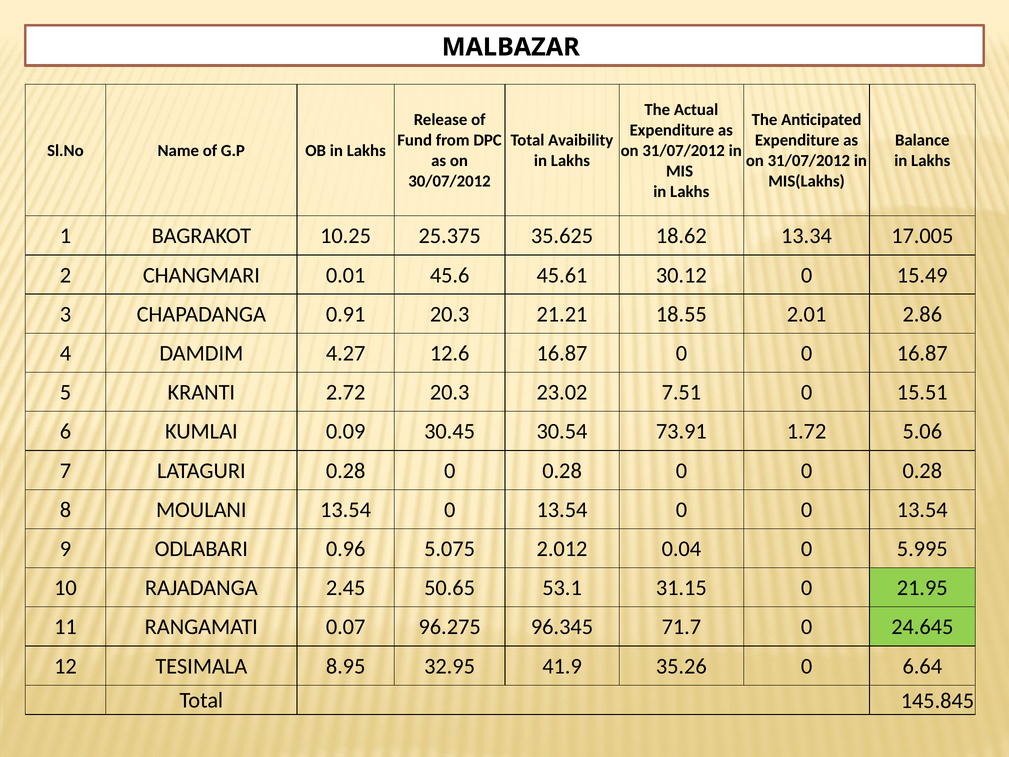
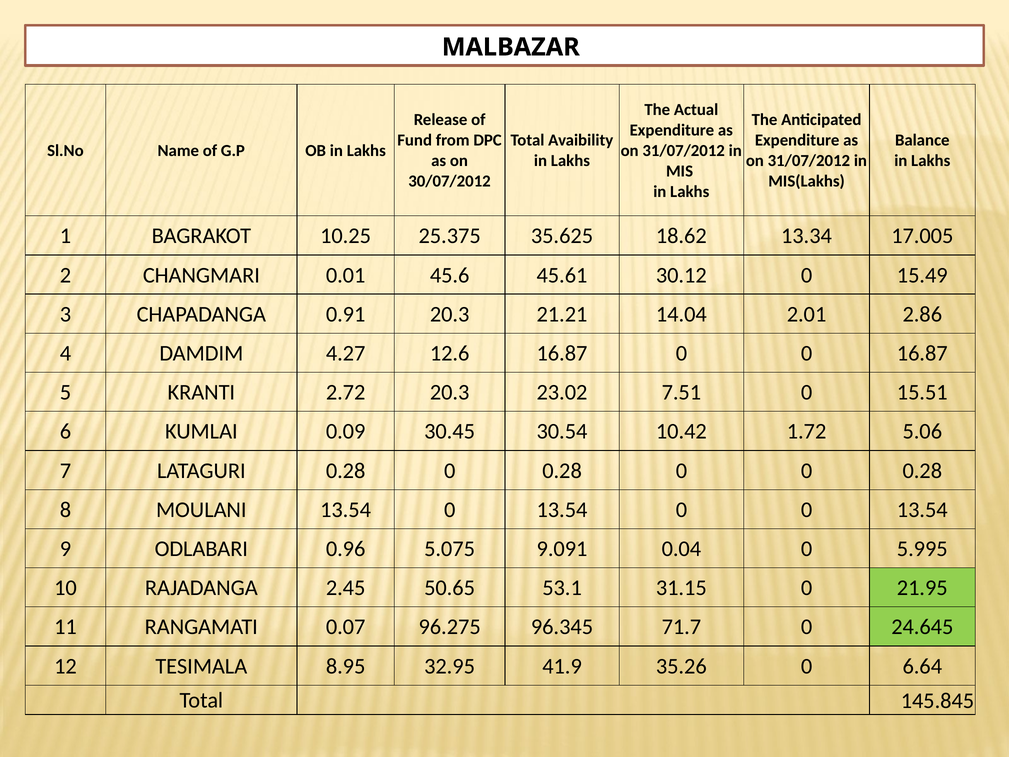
18.55: 18.55 -> 14.04
73.91: 73.91 -> 10.42
2.012: 2.012 -> 9.091
